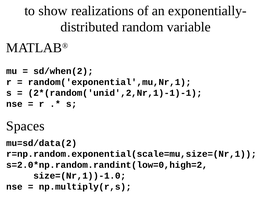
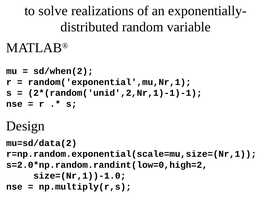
show: show -> solve
Spaces: Spaces -> Design
